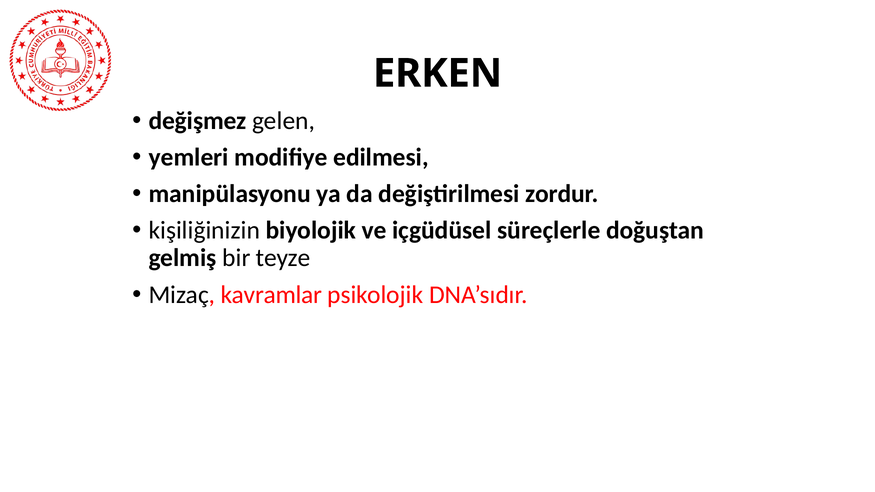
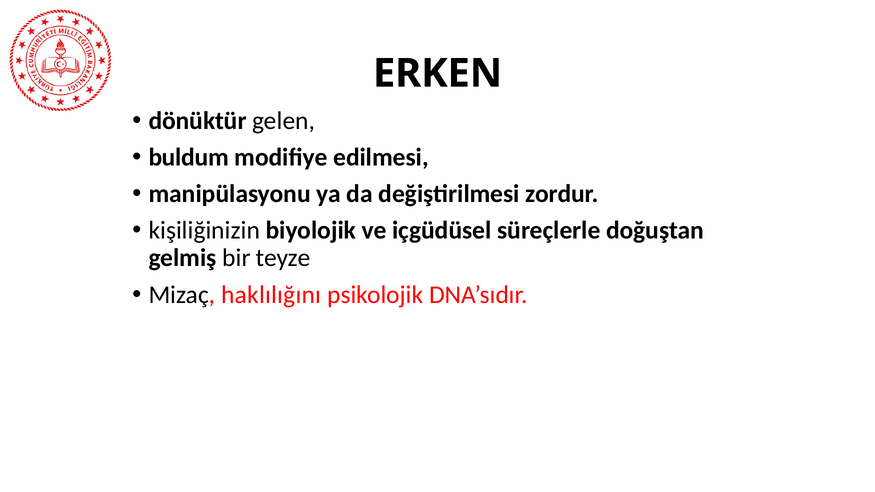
değişmez: değişmez -> dönüktür
yemleri: yemleri -> buldum
kavramlar: kavramlar -> haklılığını
